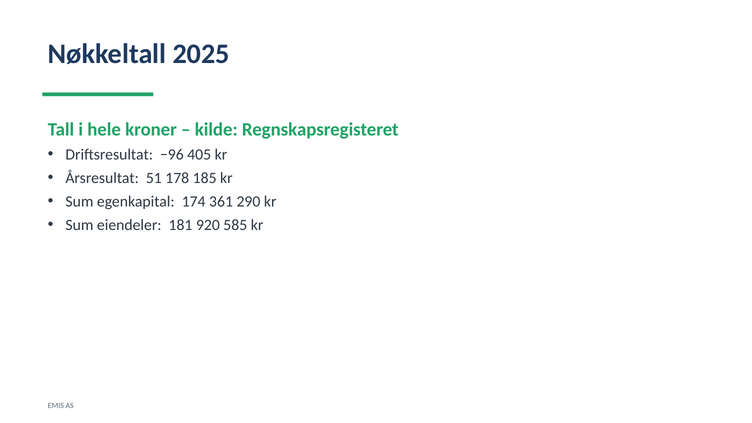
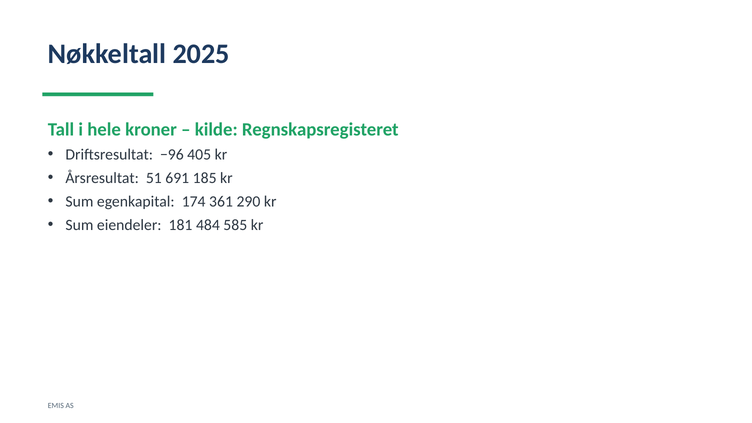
178: 178 -> 691
920: 920 -> 484
